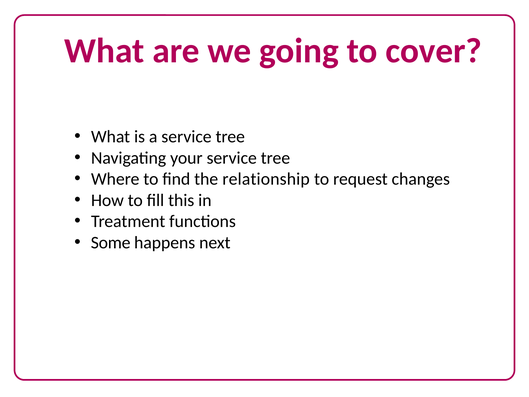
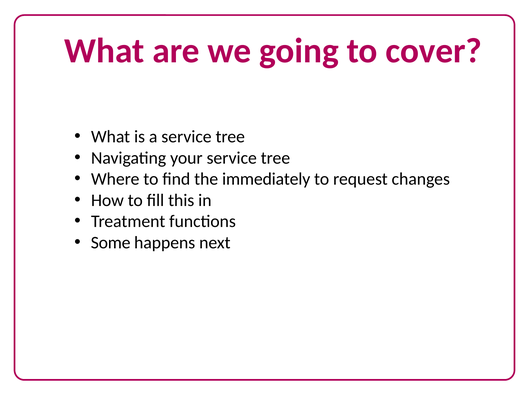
relationship: relationship -> immediately
